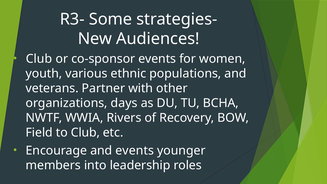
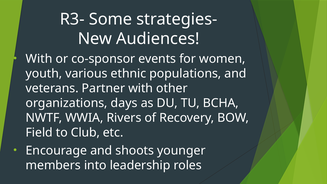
Club at (39, 59): Club -> With
and events: events -> shoots
